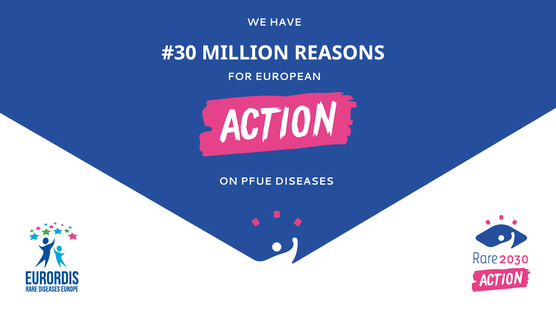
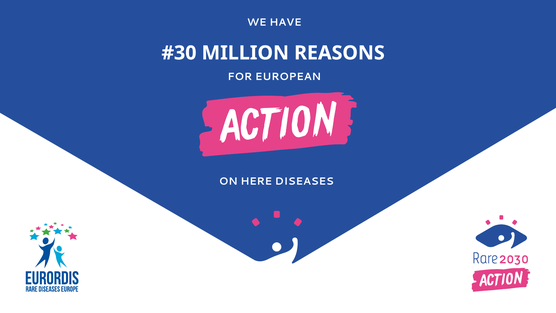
PFUE: PFUE -> HERE
